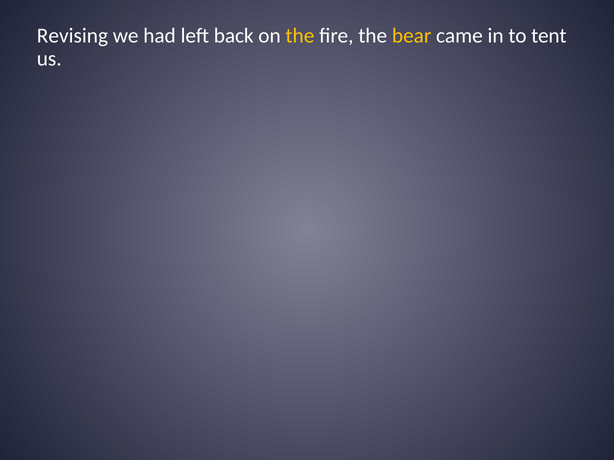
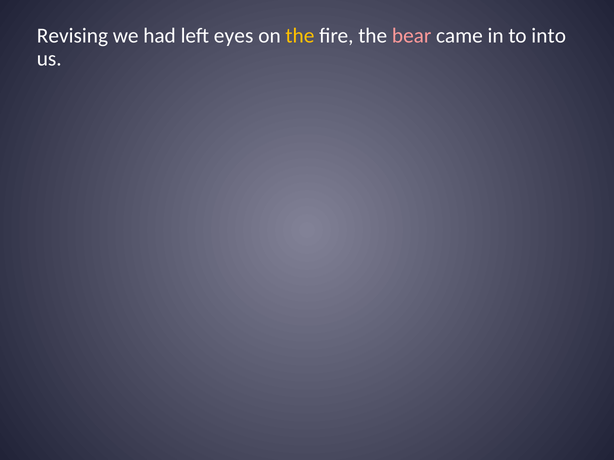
back: back -> eyes
bear colour: yellow -> pink
tent: tent -> into
